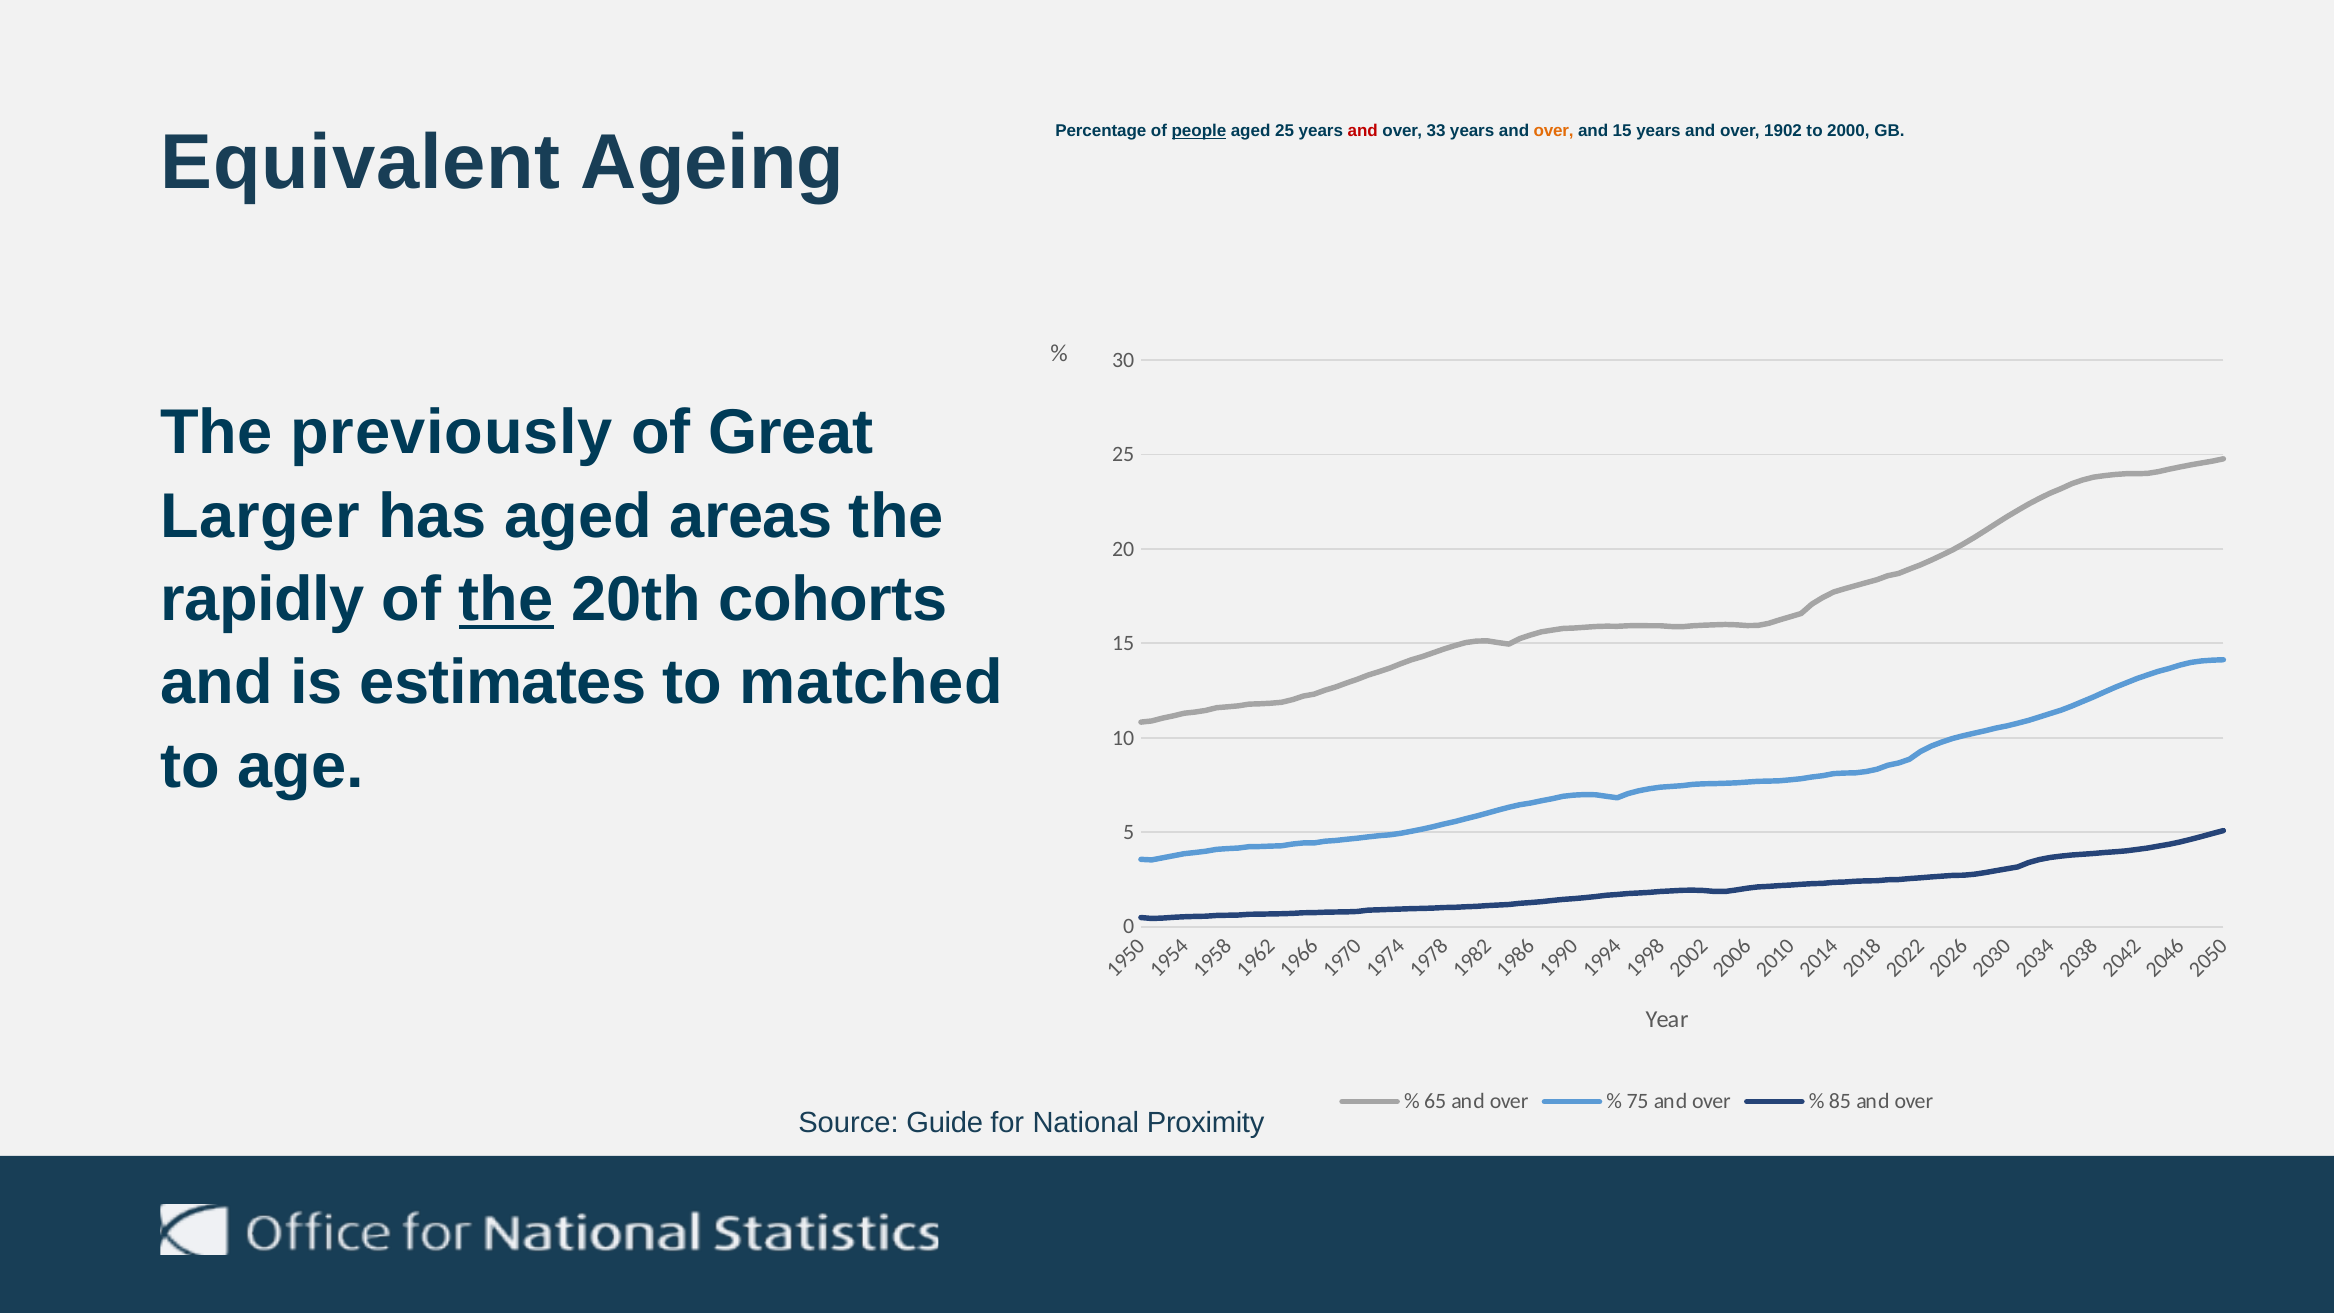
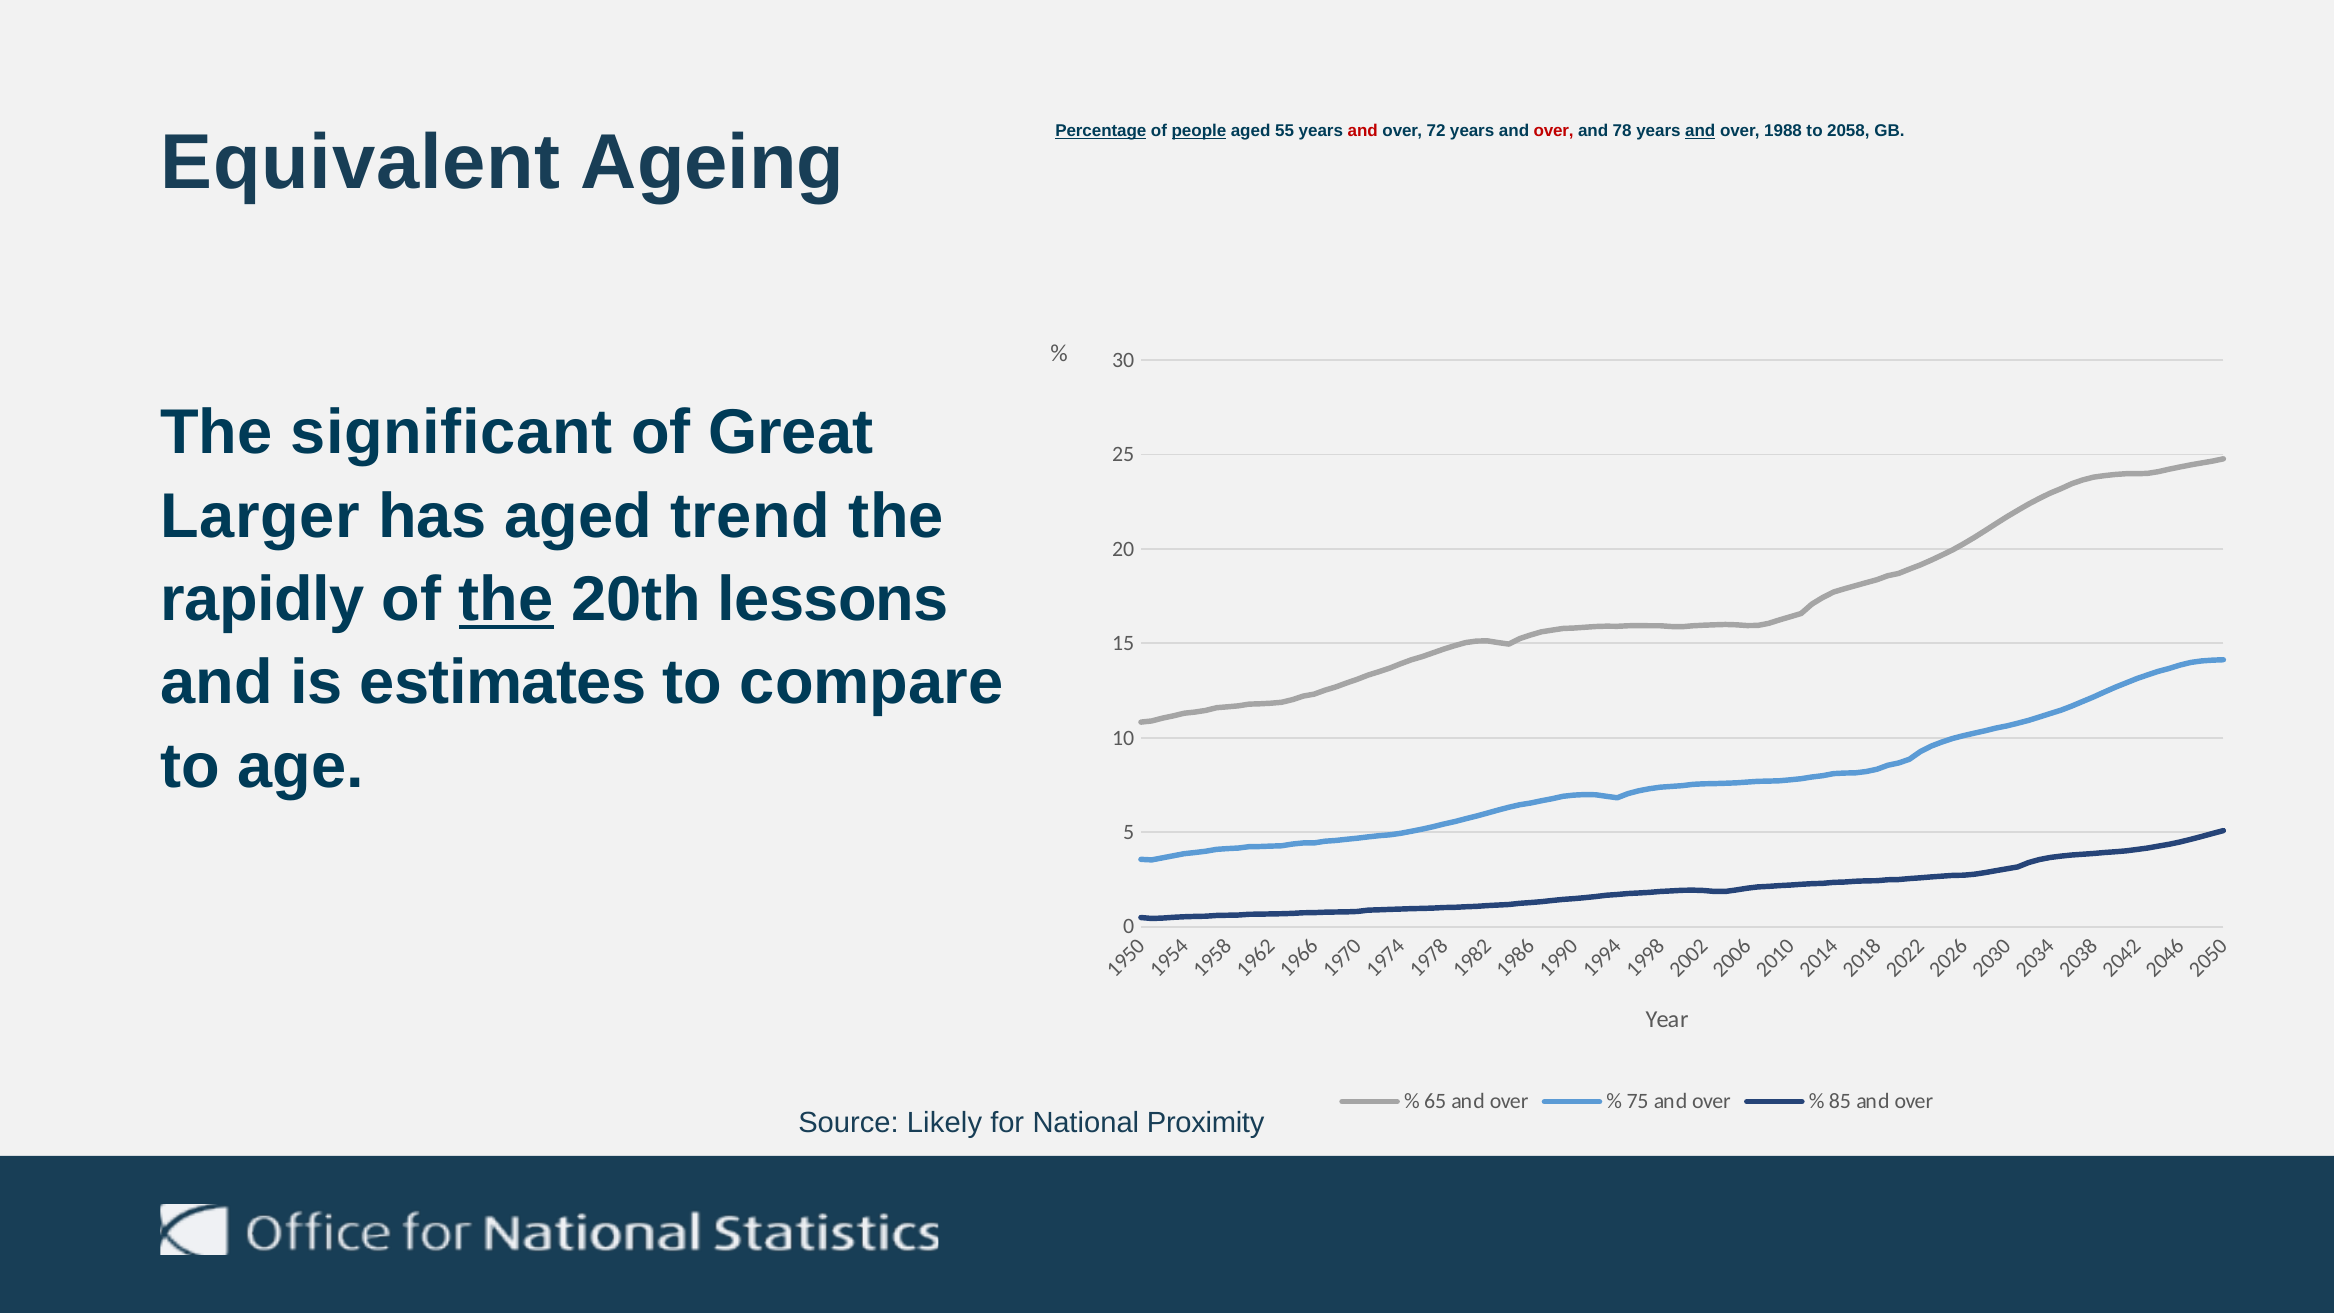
Percentage underline: none -> present
aged 25: 25 -> 55
33: 33 -> 72
over at (1554, 131) colour: orange -> red
and 15: 15 -> 78
and at (1700, 131) underline: none -> present
1902: 1902 -> 1988
2000: 2000 -> 2058
previously: previously -> significant
areas: areas -> trend
cohorts: cohorts -> lessons
matched: matched -> compare
Guide: Guide -> Likely
